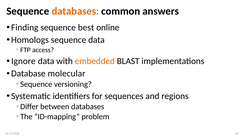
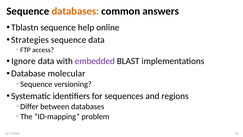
Finding: Finding -> Tblastn
best: best -> help
Homologs: Homologs -> Strategies
embedded colour: orange -> purple
